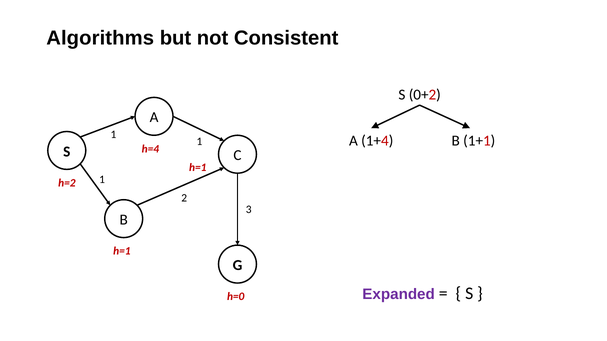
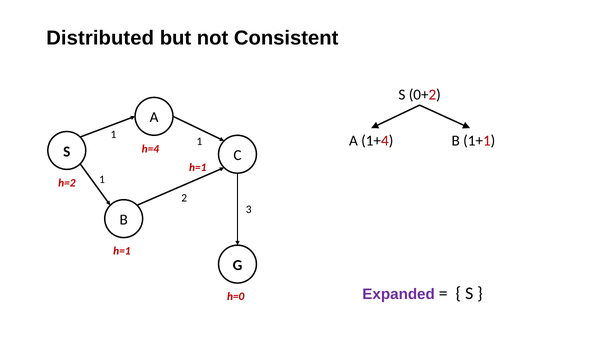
Algorithms: Algorithms -> Distributed
